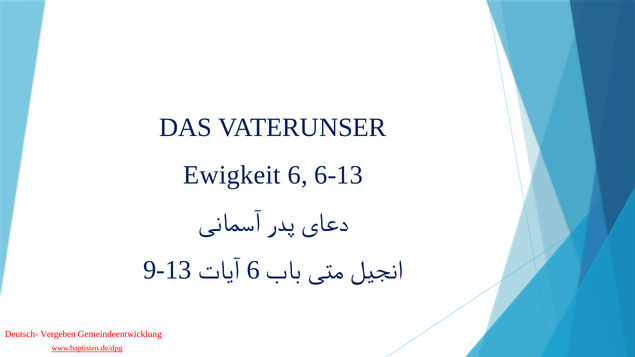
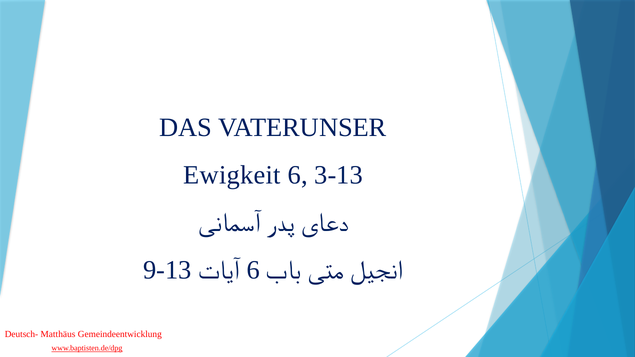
6-13: 6-13 -> 3-13
Vergeben: Vergeben -> Matthäus
